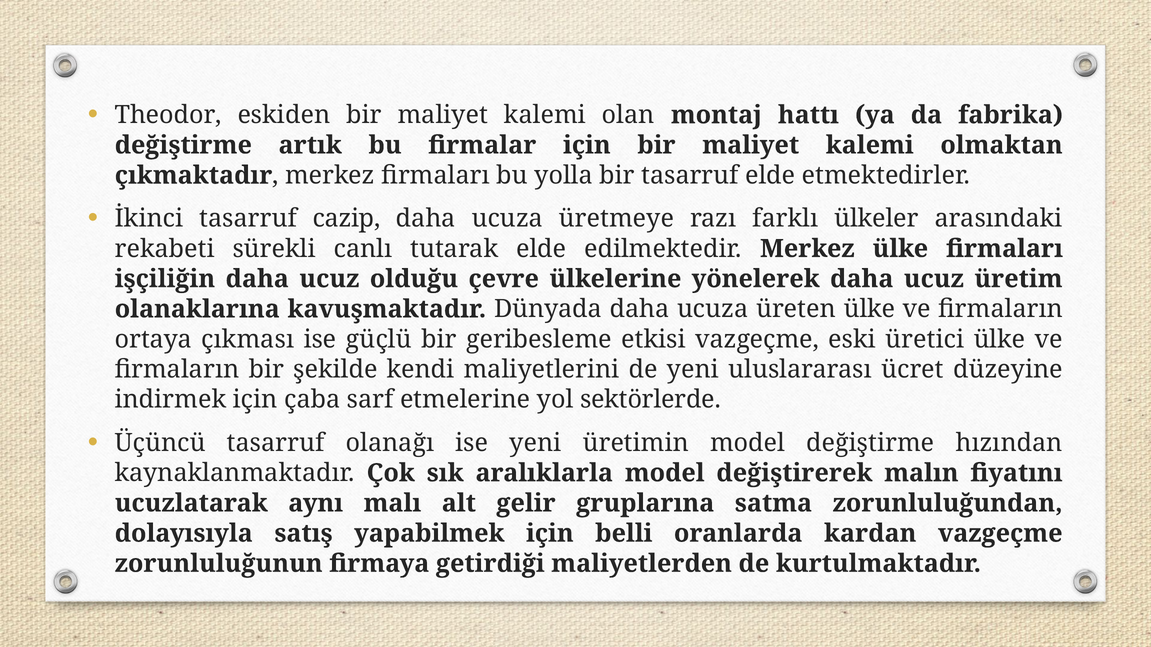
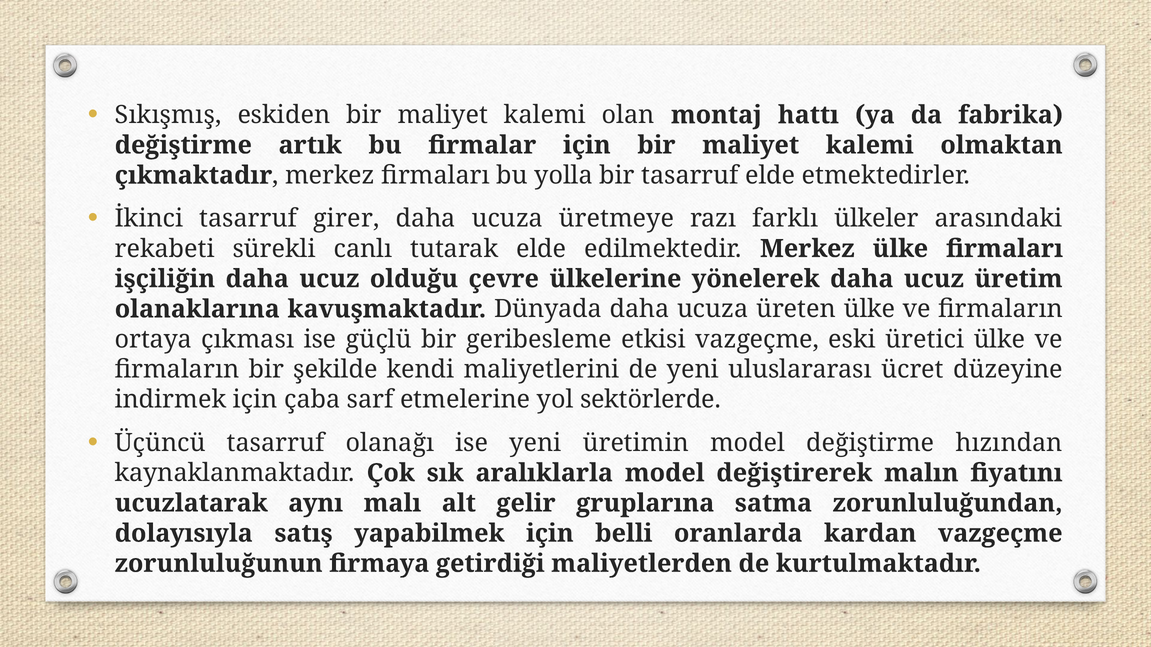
Theodor: Theodor -> Sıkışmış
cazip: cazip -> girer
